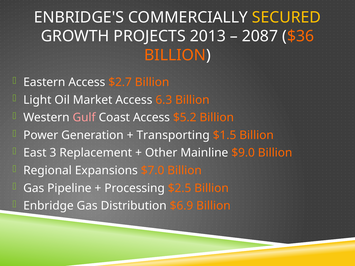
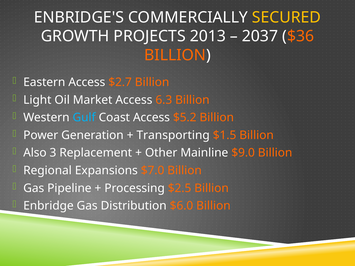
2087: 2087 -> 2037
Gulf colour: pink -> light blue
East: East -> Also
$6.9: $6.9 -> $6.0
